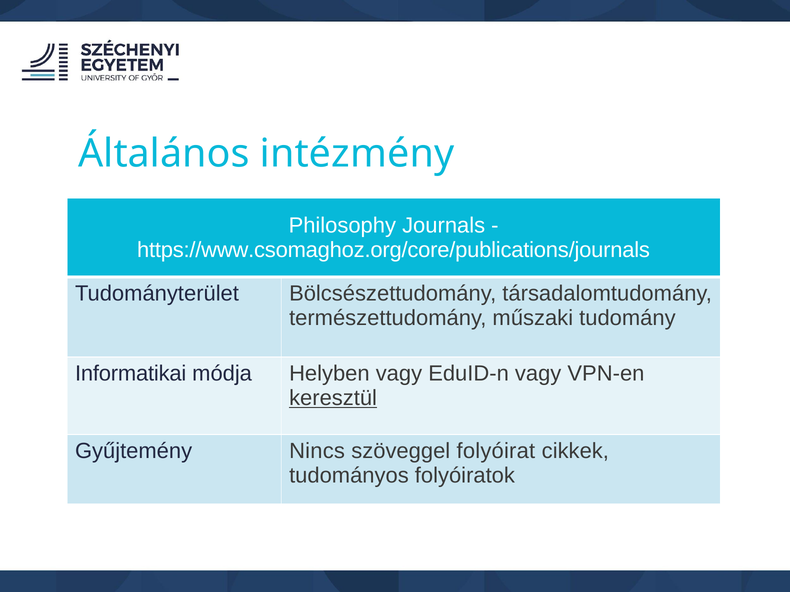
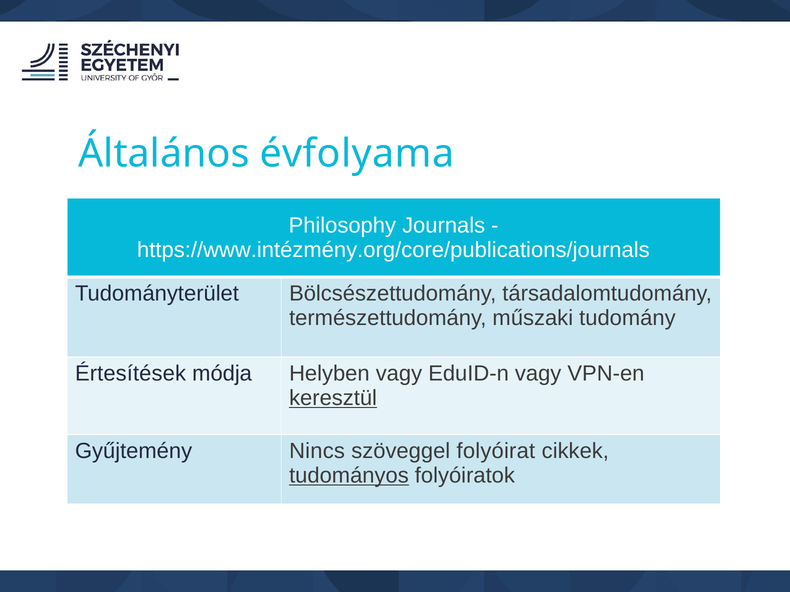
intézmény: intézmény -> évfolyama
https://www.csomaghoz.org/core/publications/journals: https://www.csomaghoz.org/core/publications/journals -> https://www.intézmény.org/core/publications/journals
Informatikai: Informatikai -> Értesítések
tudományos underline: none -> present
